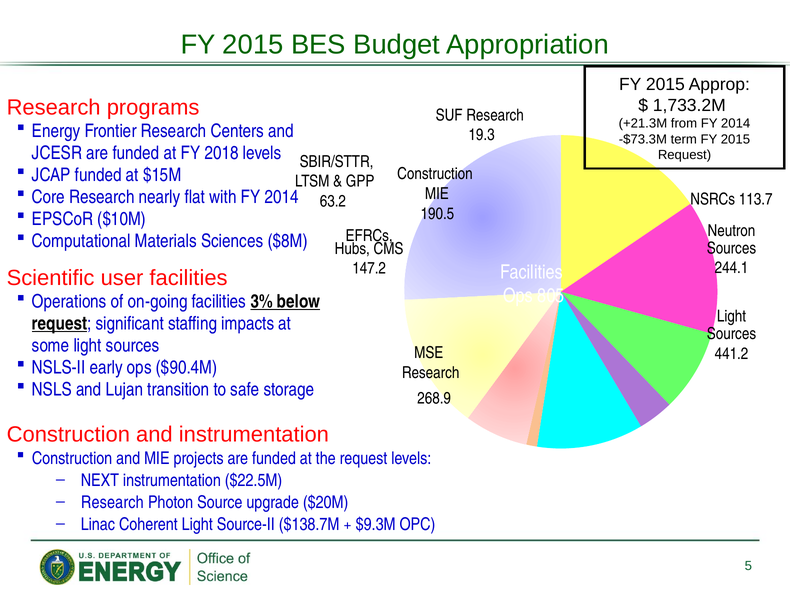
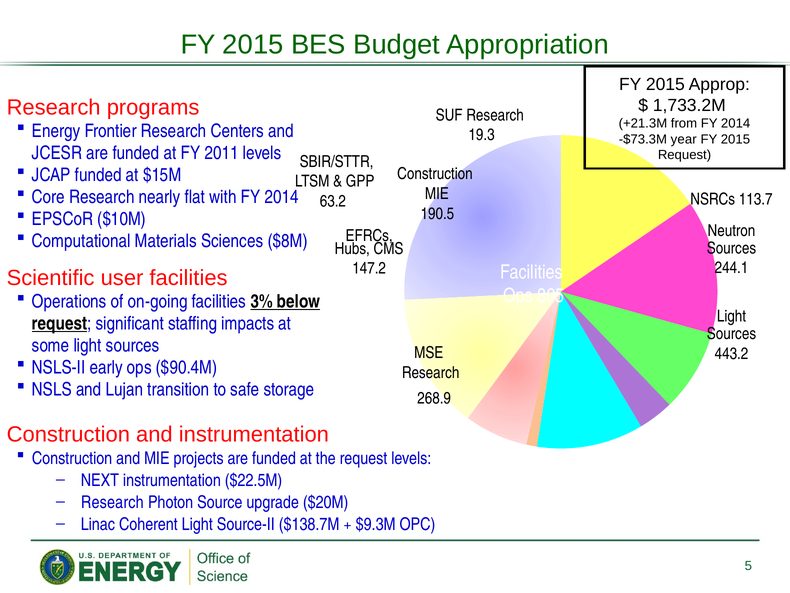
term: term -> year
2018: 2018 -> 2011
441.2: 441.2 -> 443.2
